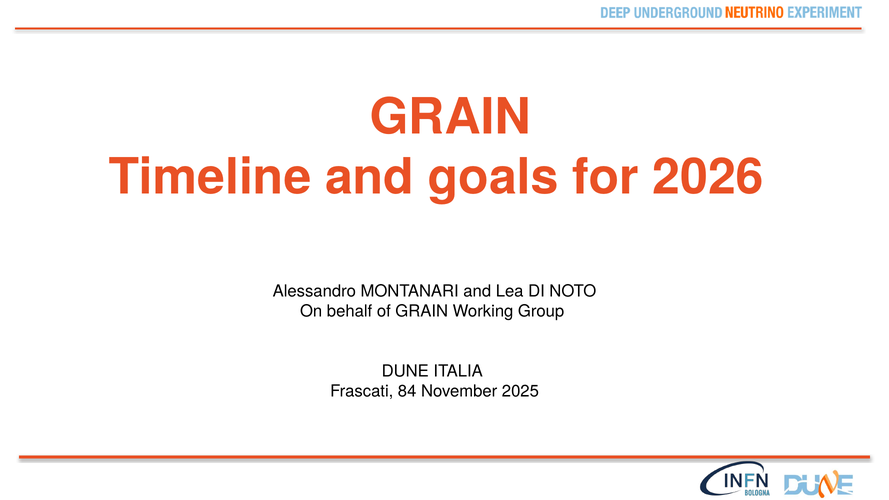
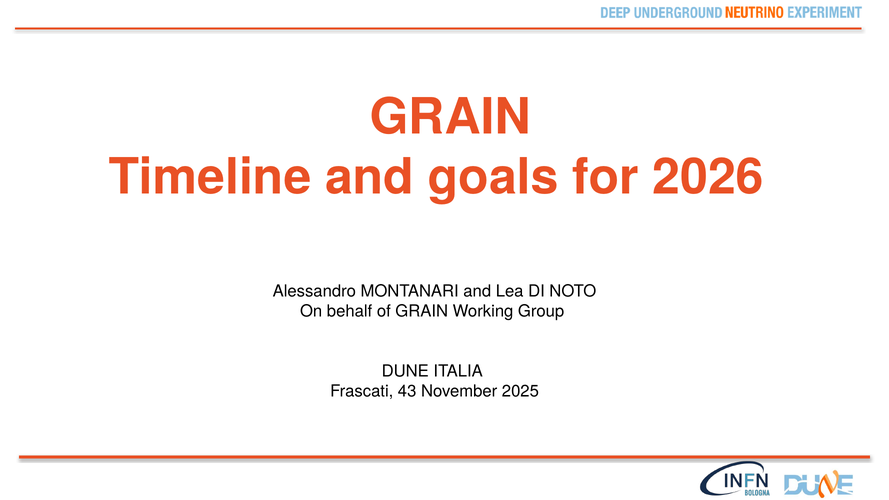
84: 84 -> 43
